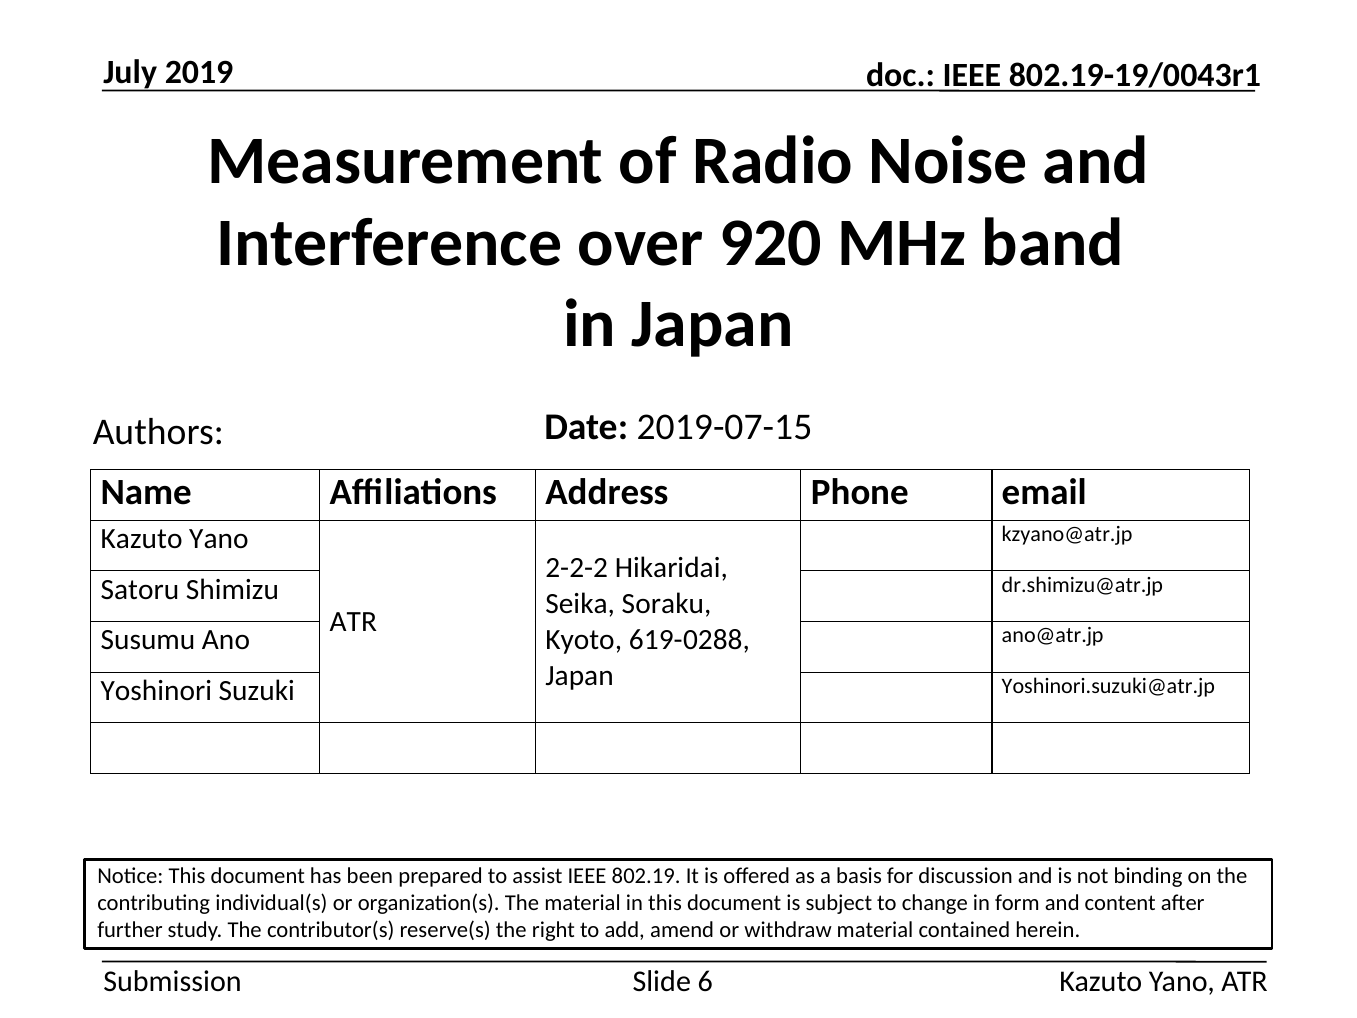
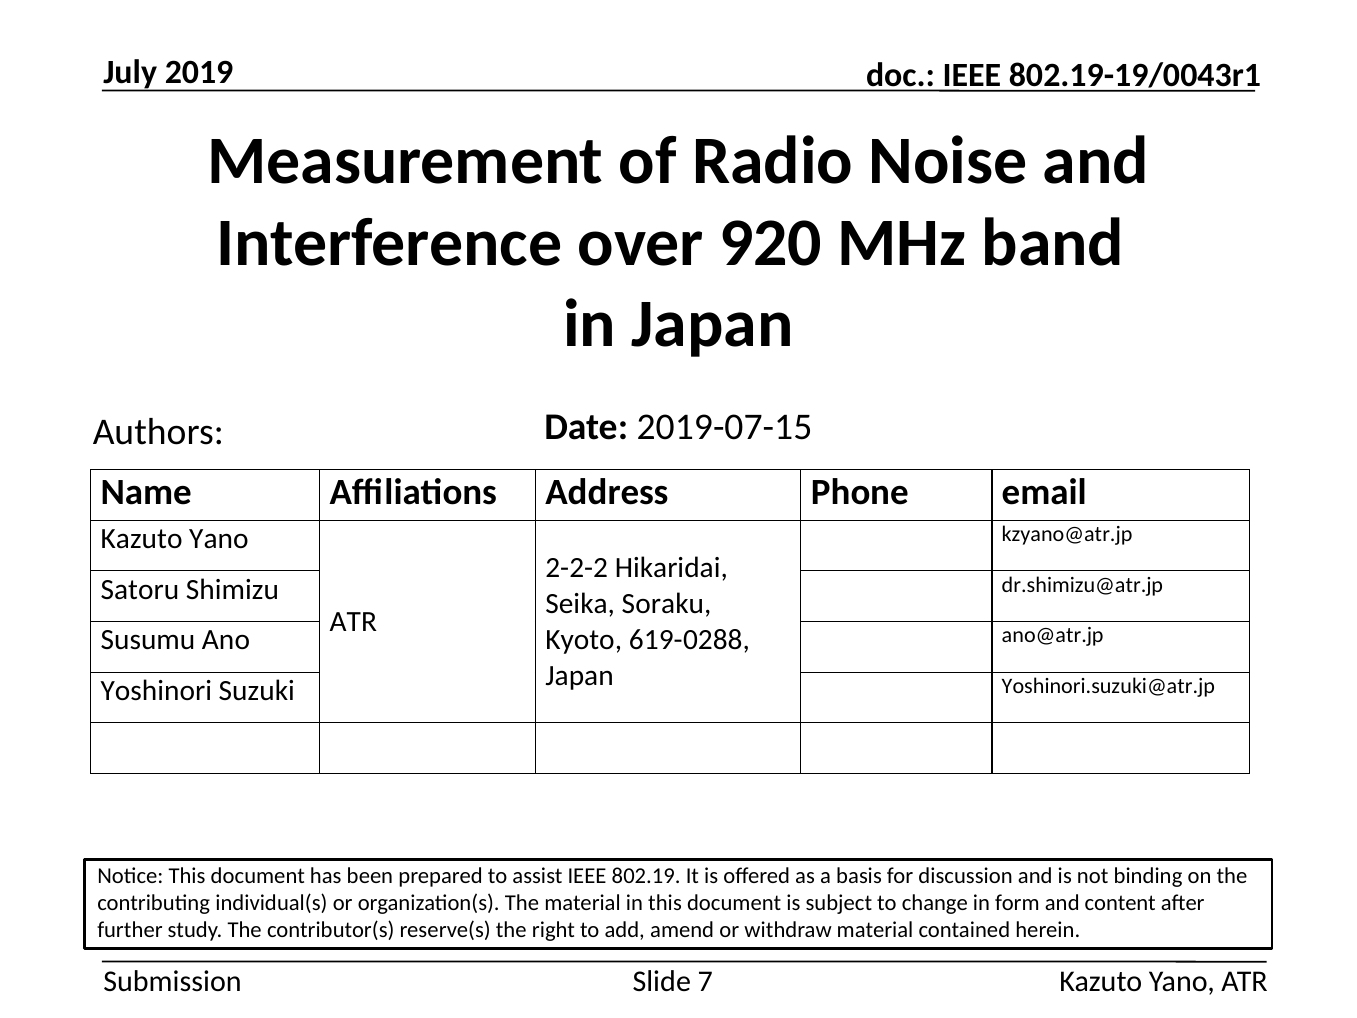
6: 6 -> 7
